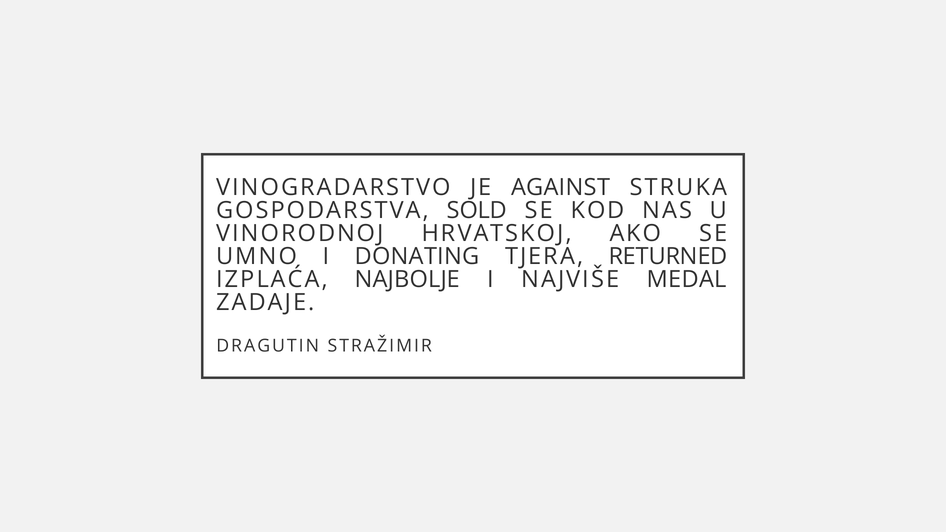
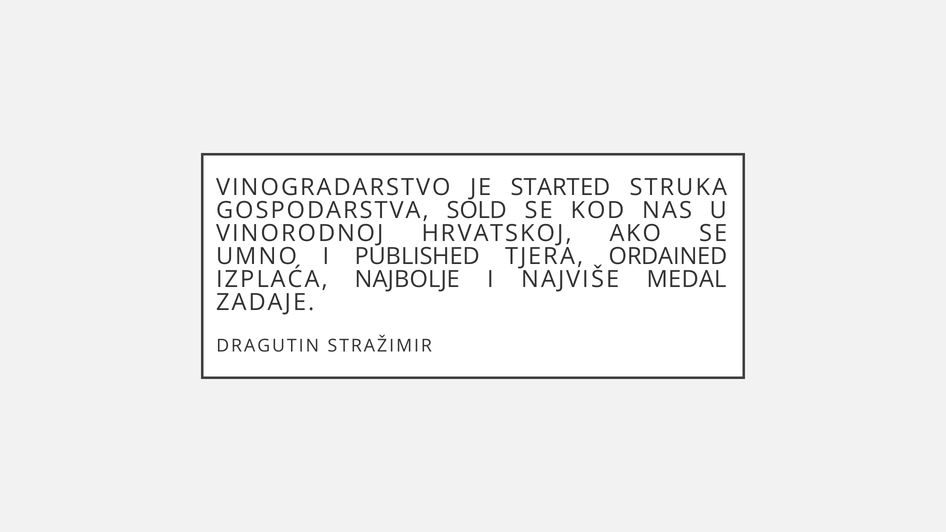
AGAINST: AGAINST -> STARTED
DONATING: DONATING -> PUBLISHED
RETURNED: RETURNED -> ORDAINED
